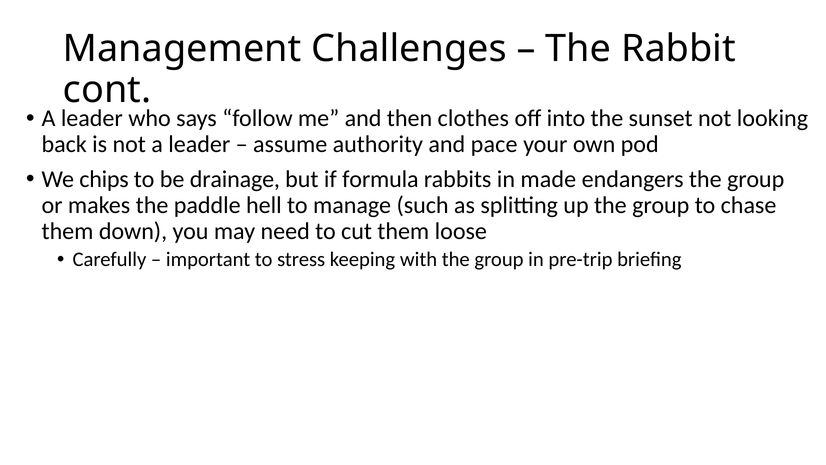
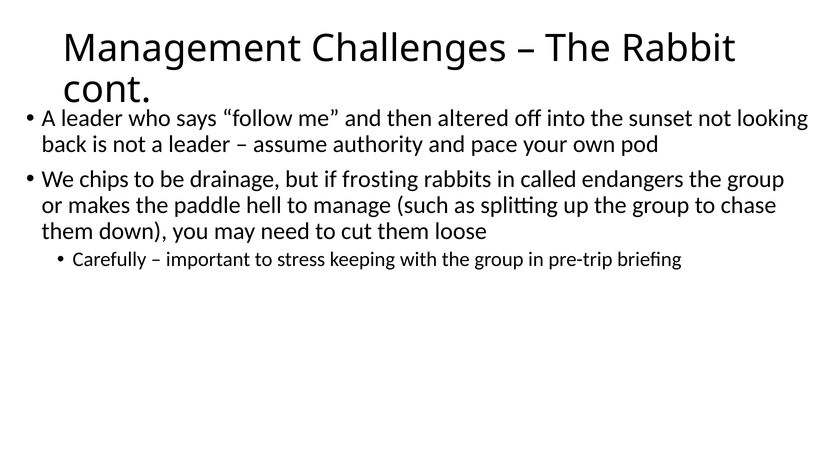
clothes: clothes -> altered
formula: formula -> frosting
made: made -> called
